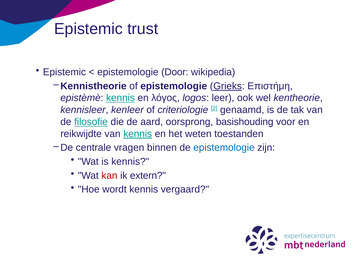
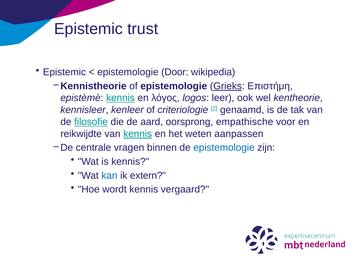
basishouding: basishouding -> empathische
toestanden: toestanden -> aanpassen
kan colour: red -> blue
